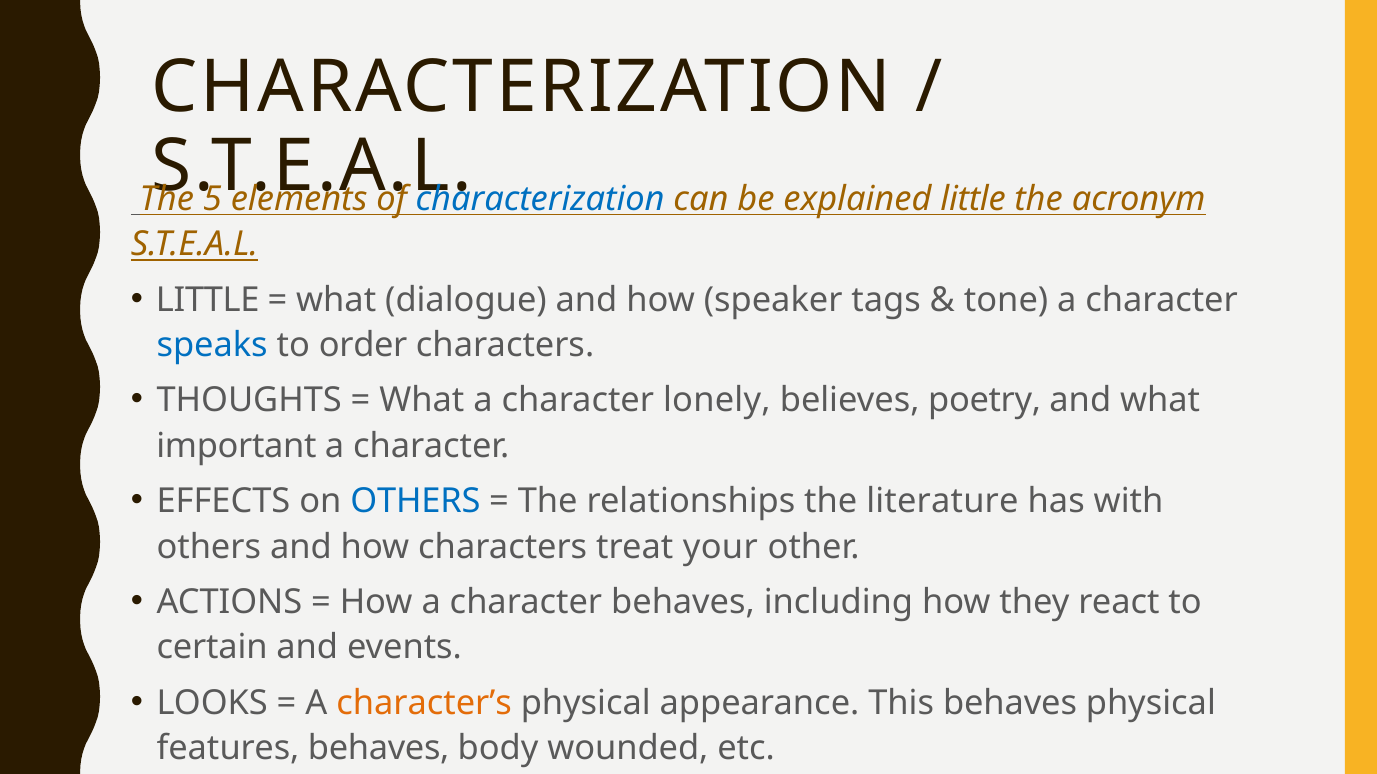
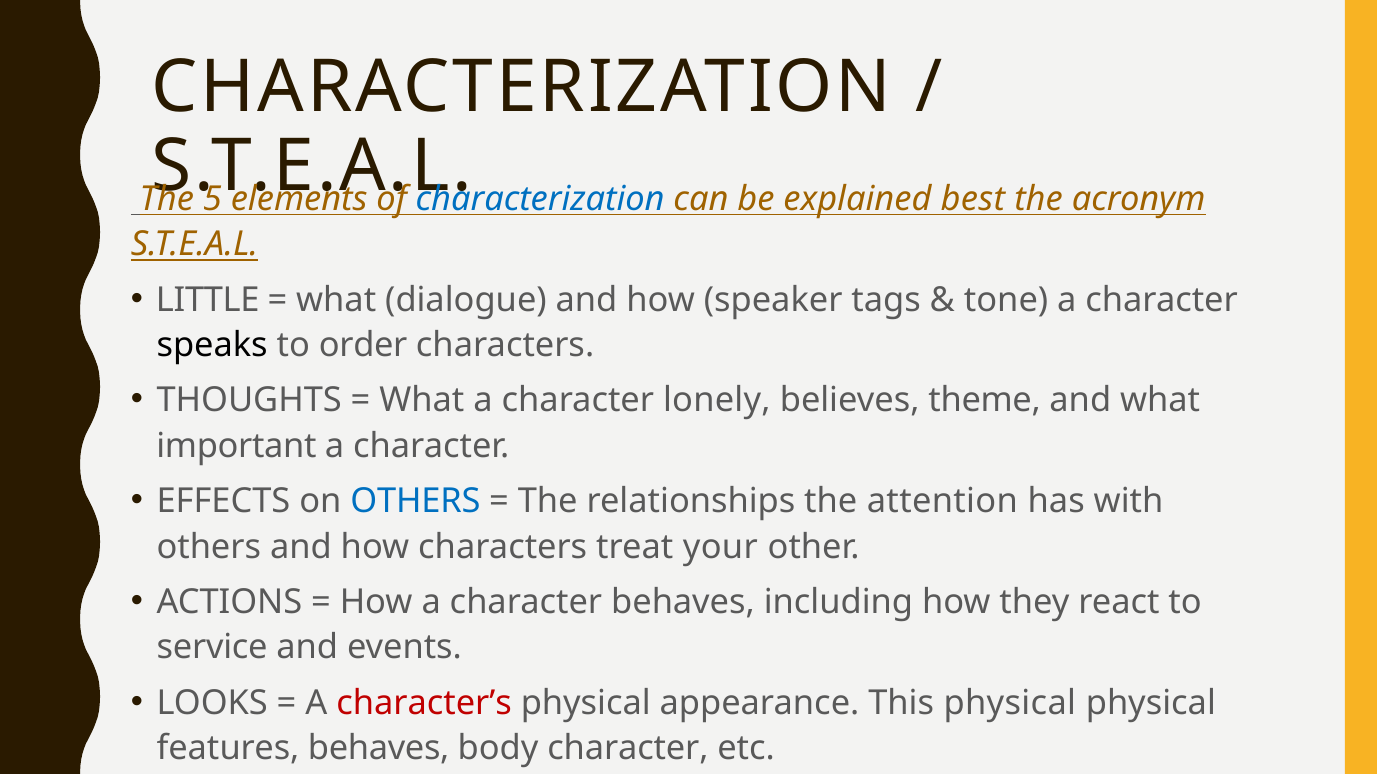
explained little: little -> best
speaks colour: blue -> black
poetry: poetry -> theme
literature: literature -> attention
certain: certain -> service
character’s colour: orange -> red
This behaves: behaves -> physical
body wounded: wounded -> character
